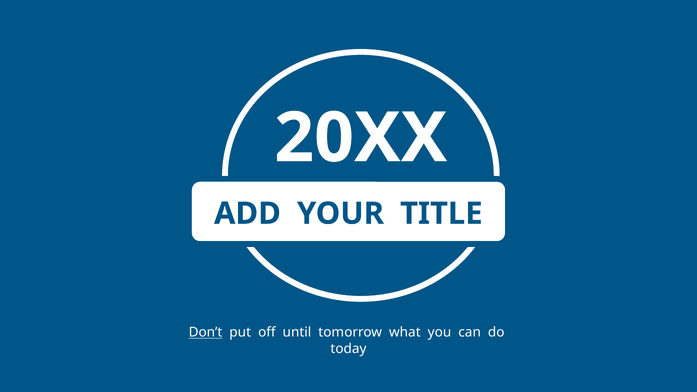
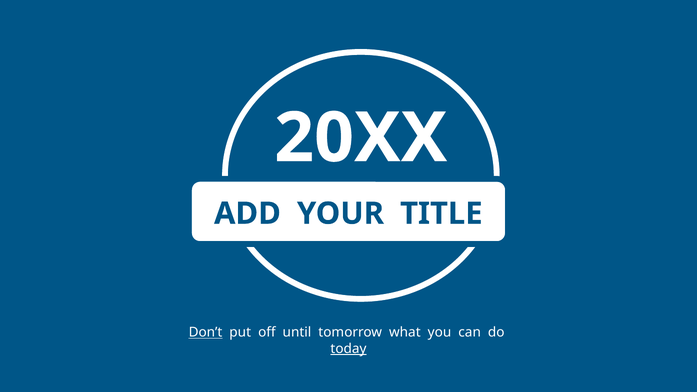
today underline: none -> present
